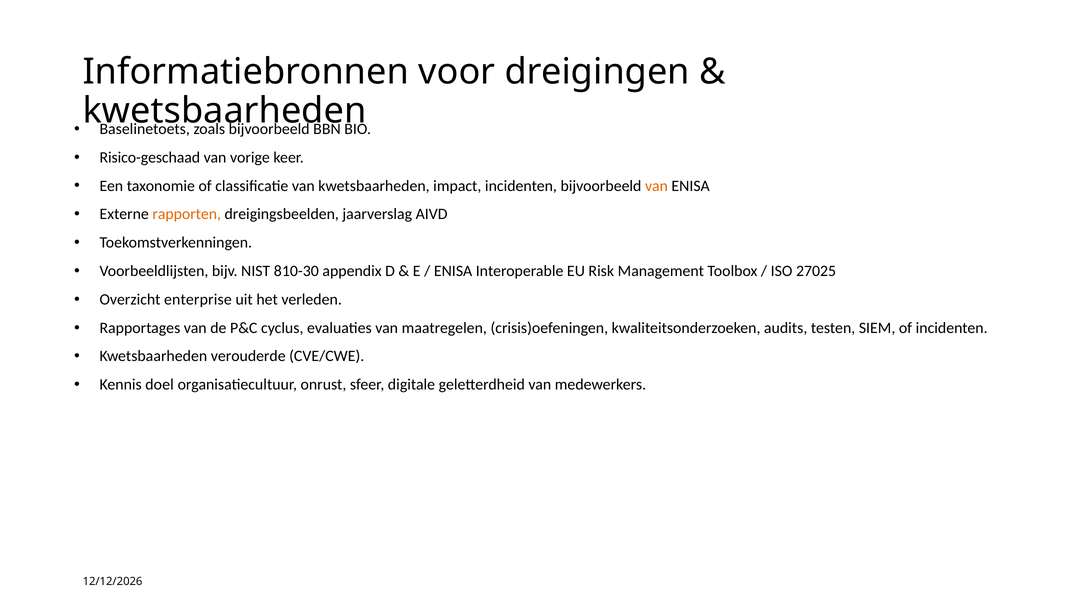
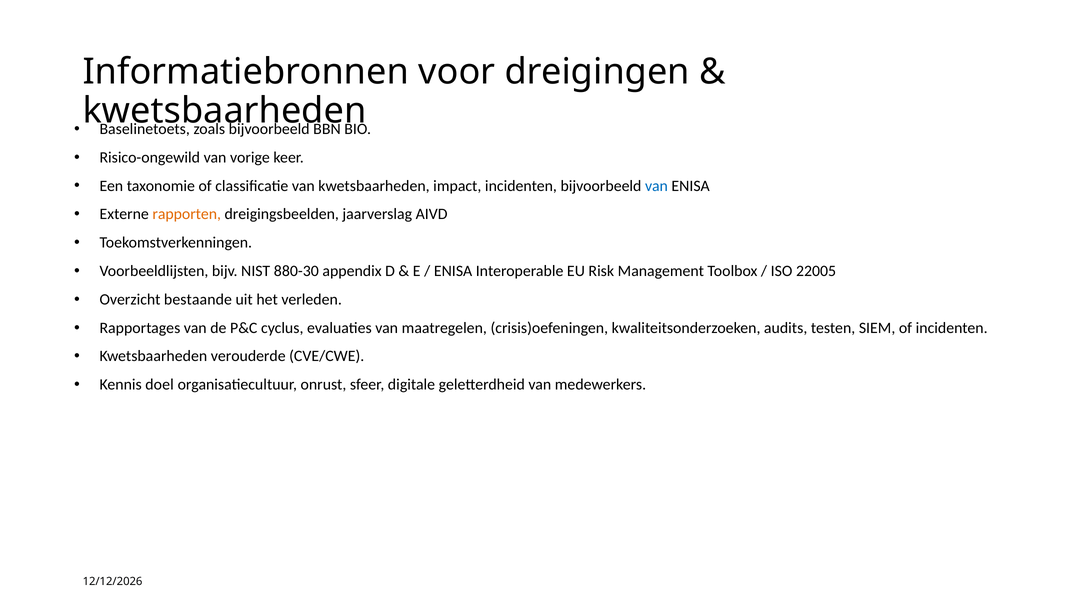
Risico-geschaad: Risico-geschaad -> Risico-ongewild
van at (656, 186) colour: orange -> blue
810-30: 810-30 -> 880-30
27025: 27025 -> 22005
enterprise: enterprise -> bestaande
